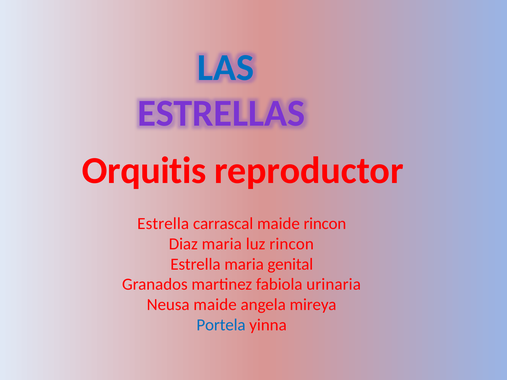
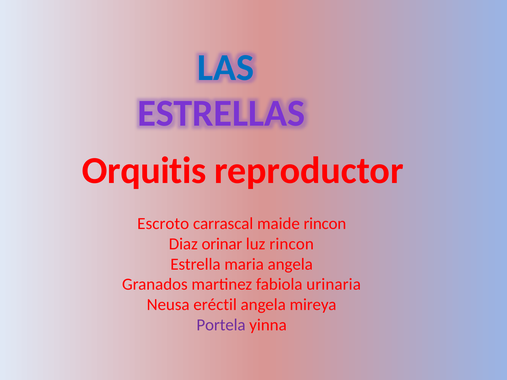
Estrella at (163, 224): Estrella -> Escroto
Diaz maria: maria -> orinar
maria genital: genital -> angela
Neusa maide: maide -> eréctil
Portela colour: blue -> purple
